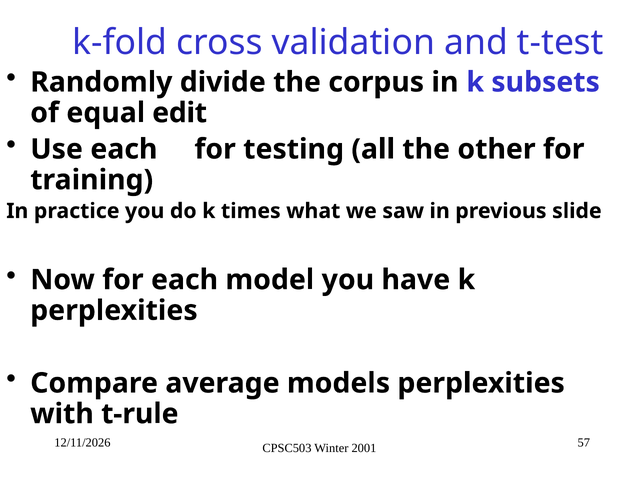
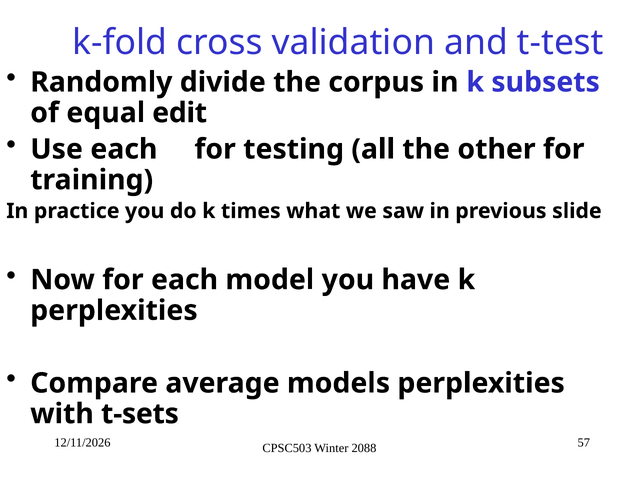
t-rule: t-rule -> t-sets
2001: 2001 -> 2088
